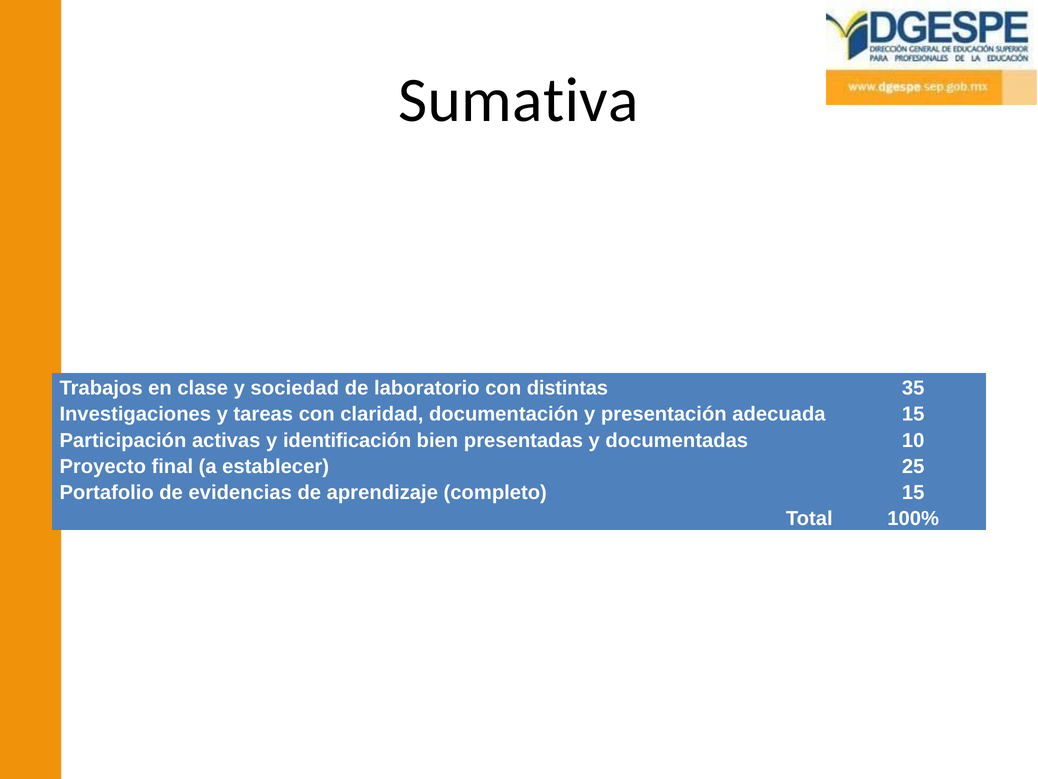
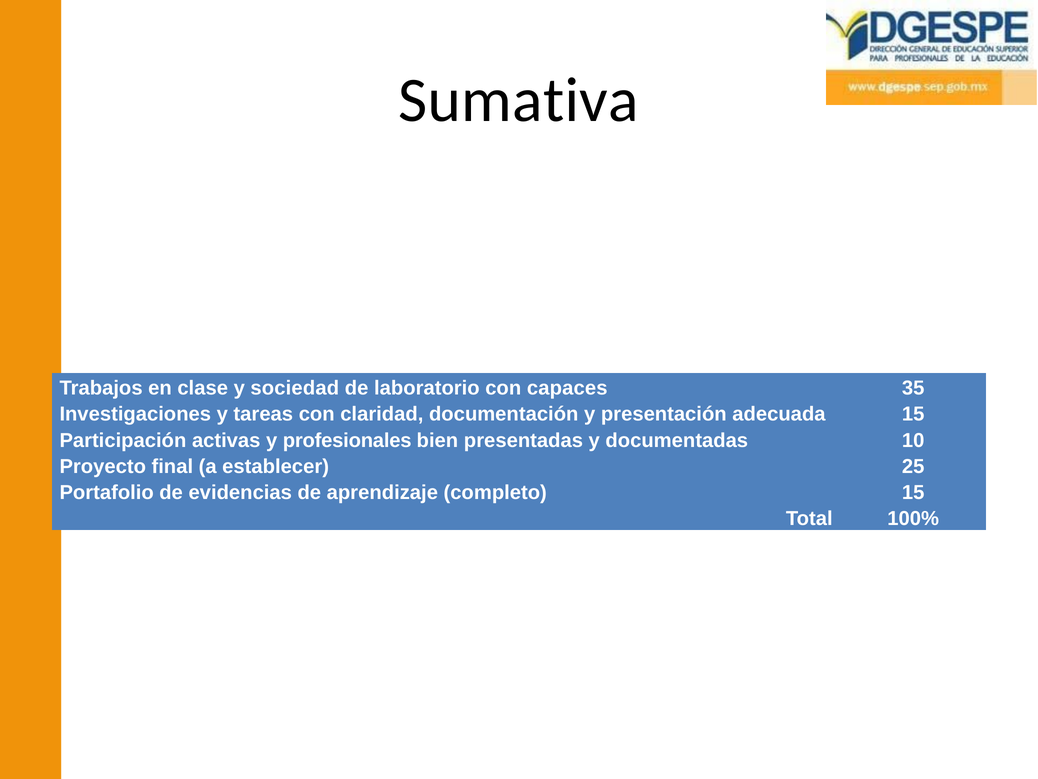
distintas: distintas -> capaces
identificación: identificación -> profesionales
